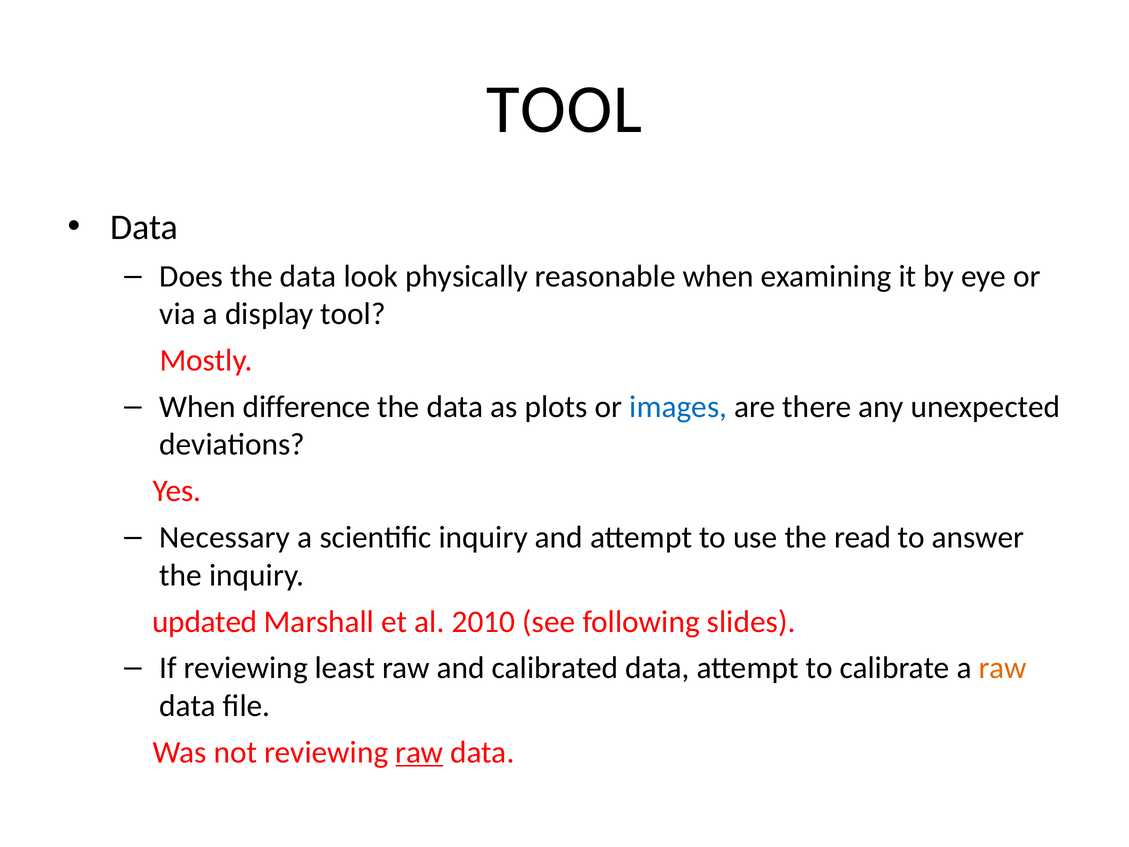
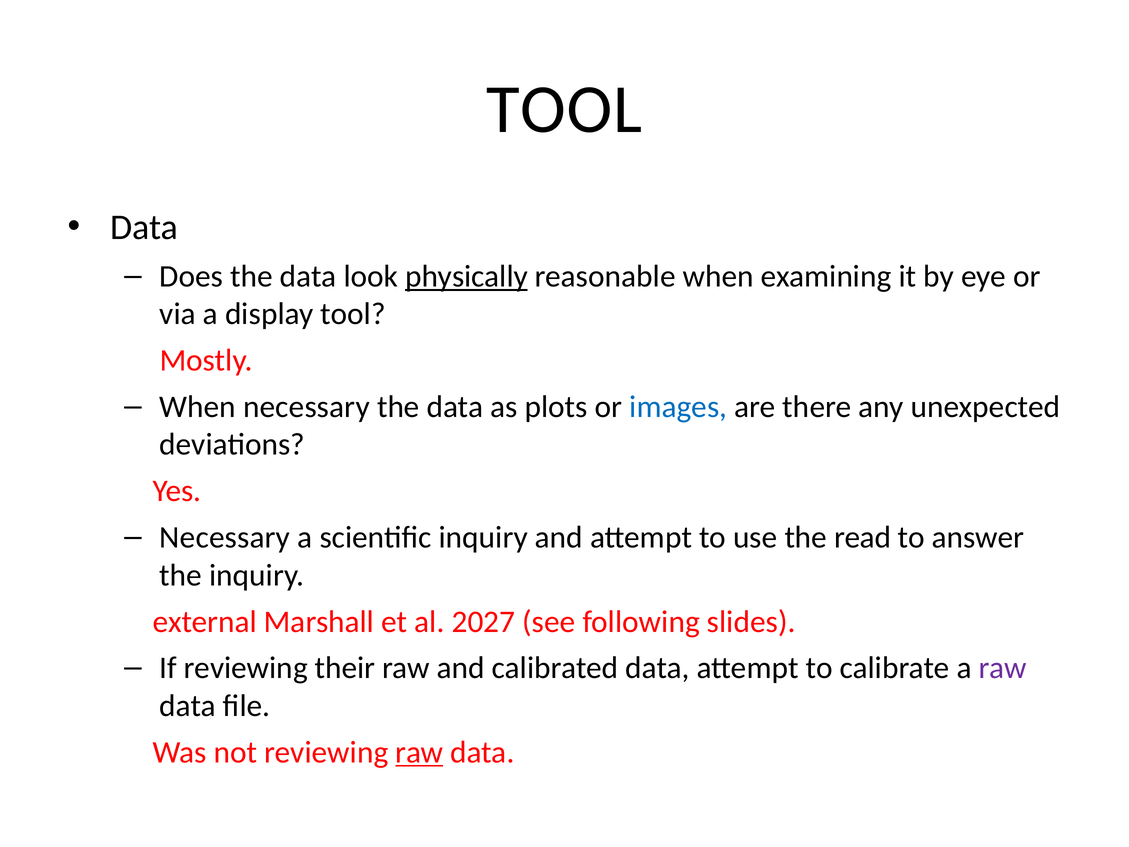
physically underline: none -> present
When difference: difference -> necessary
updated: updated -> external
2010: 2010 -> 2027
least: least -> their
raw at (1003, 668) colour: orange -> purple
